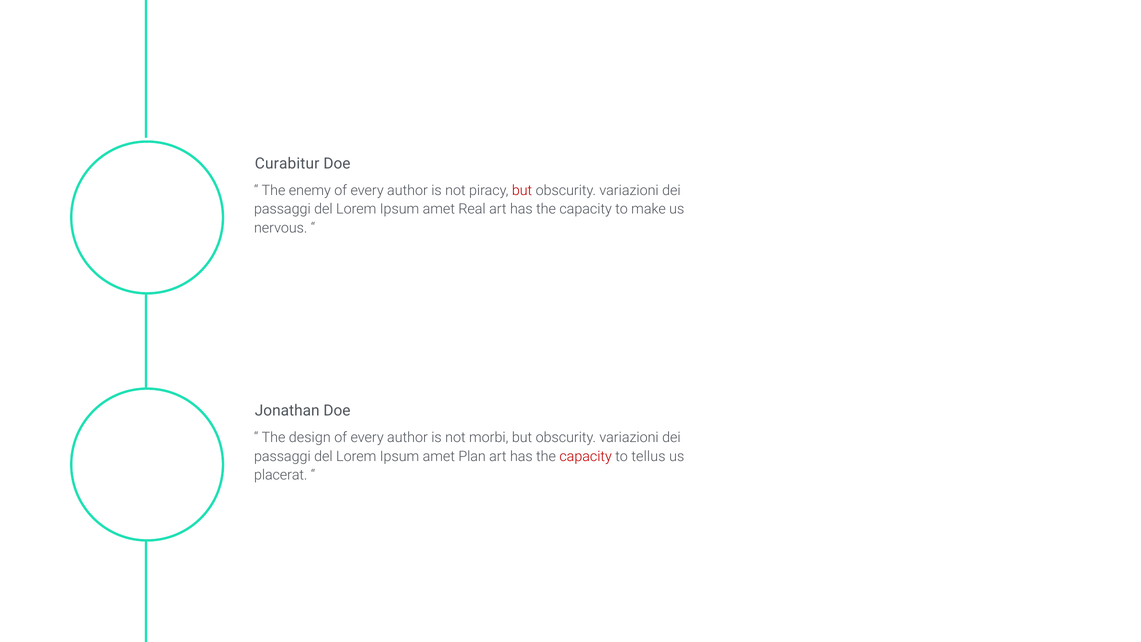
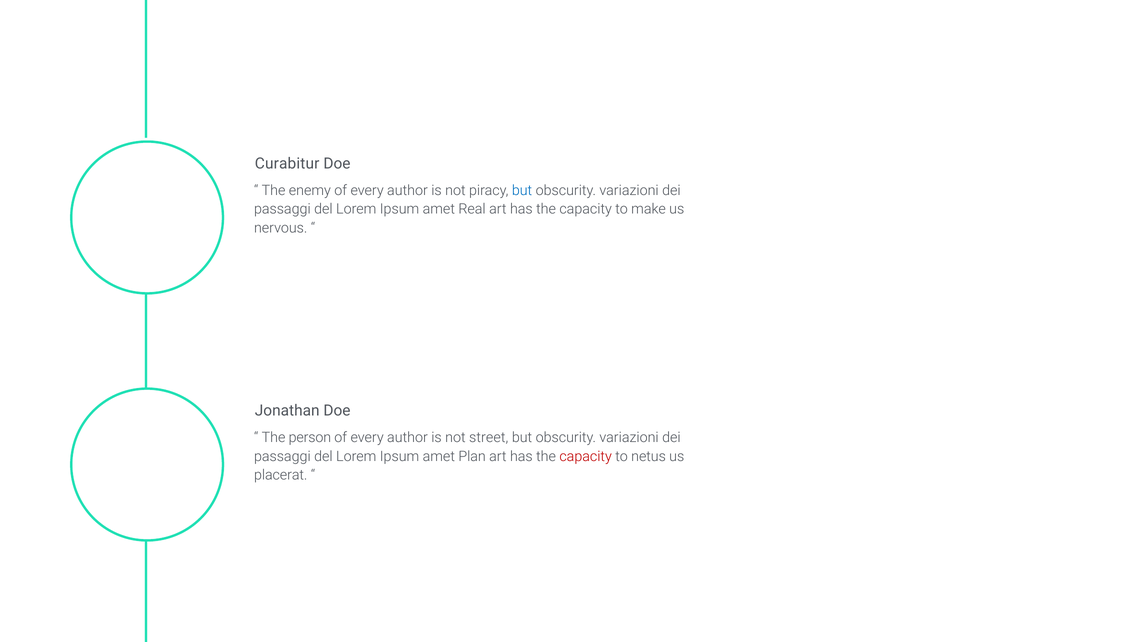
but at (522, 190) colour: red -> blue
design: design -> person
morbi: morbi -> street
tellus: tellus -> netus
